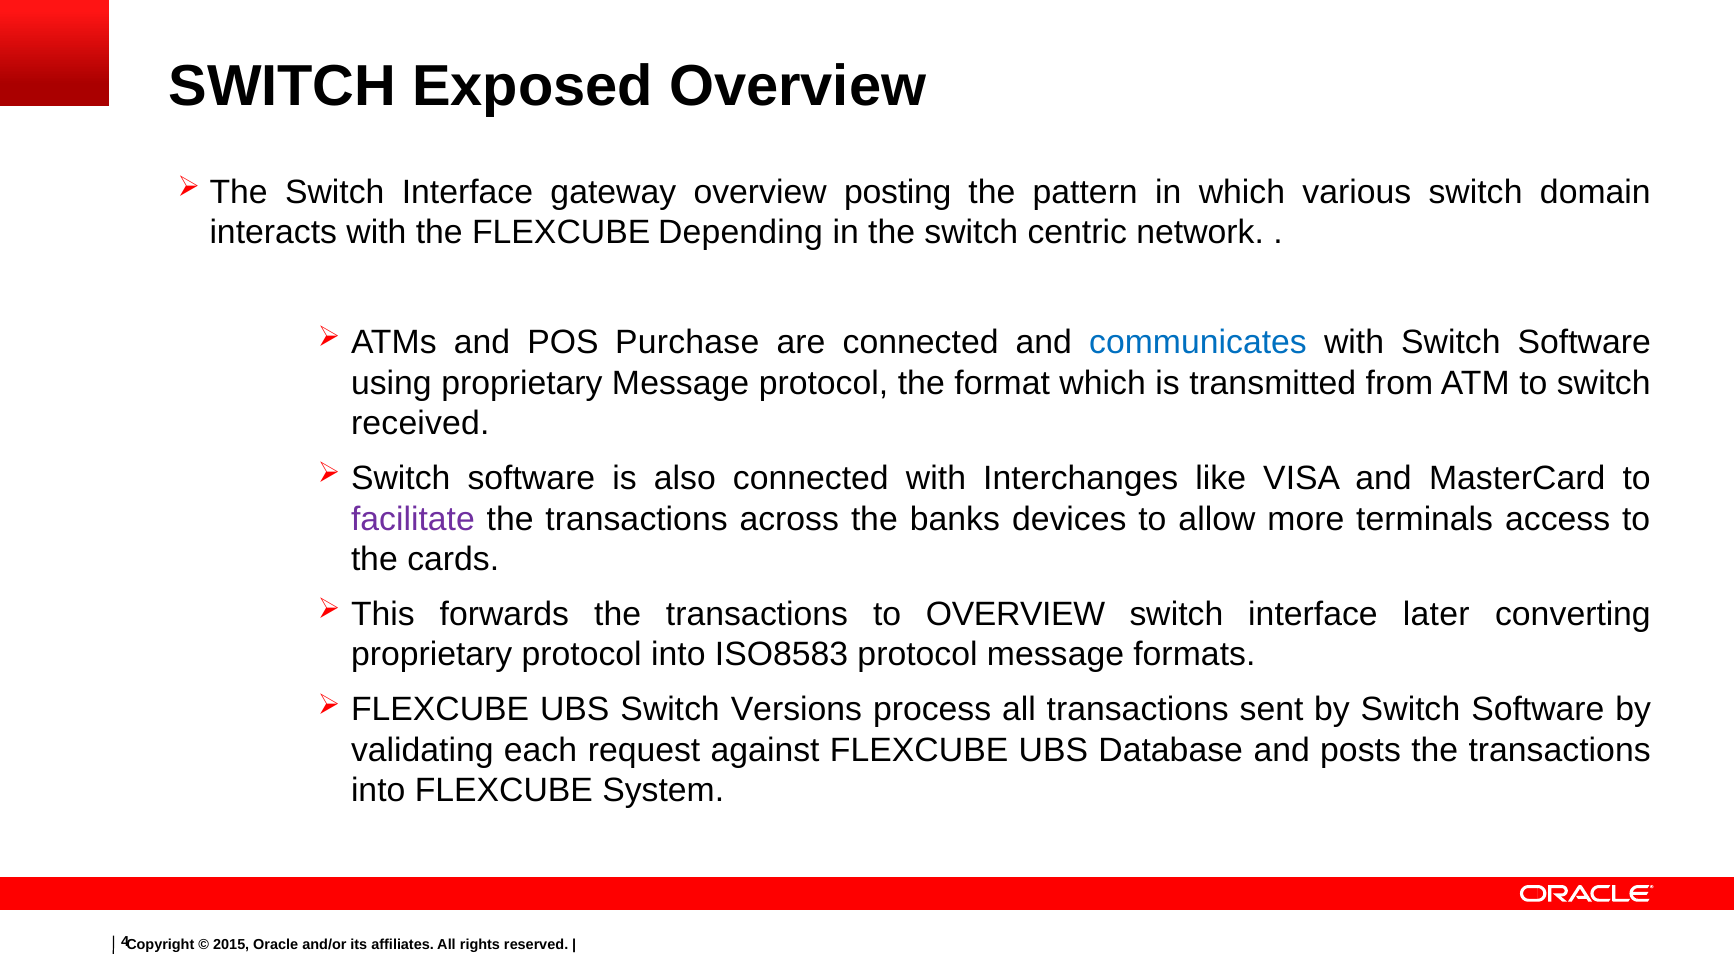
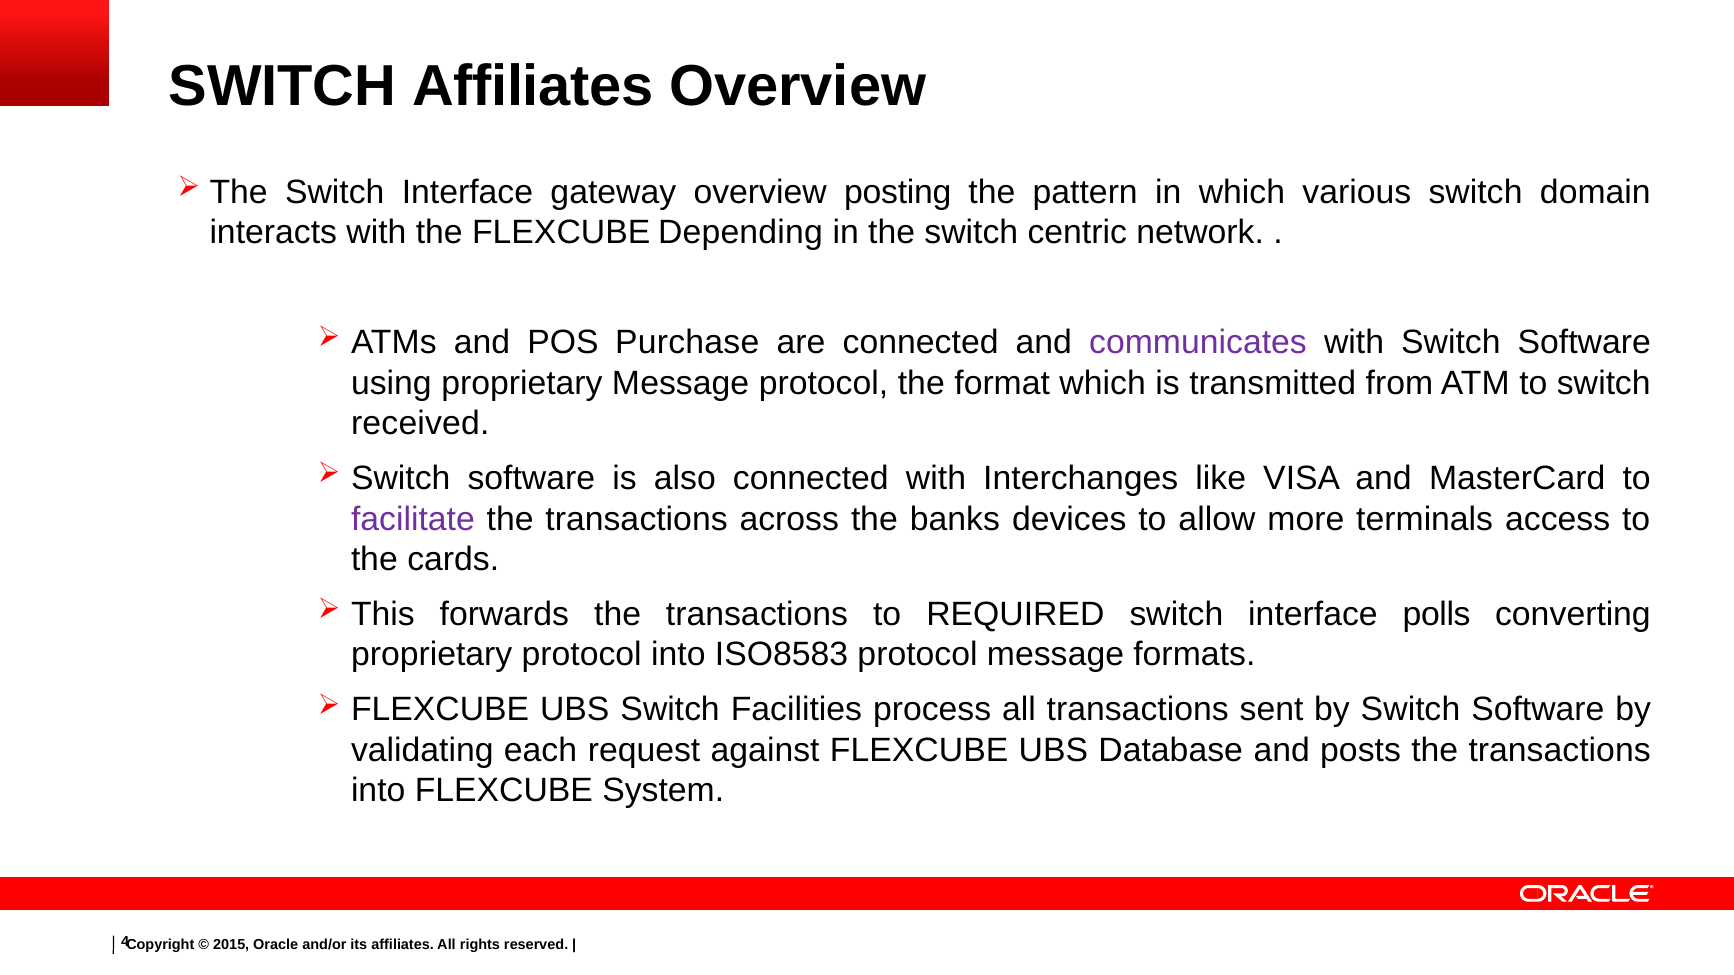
SWITCH Exposed: Exposed -> Affiliates
communicates colour: blue -> purple
to OVERVIEW: OVERVIEW -> REQUIRED
later: later -> polls
Versions: Versions -> Facilities
